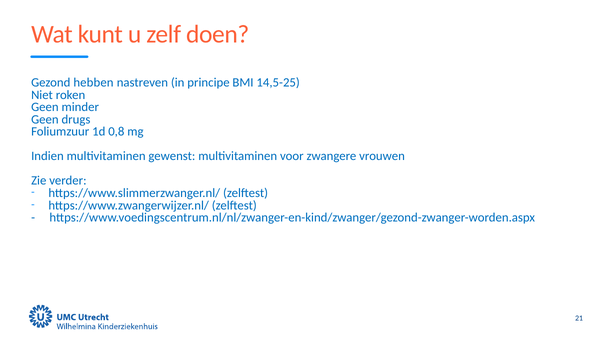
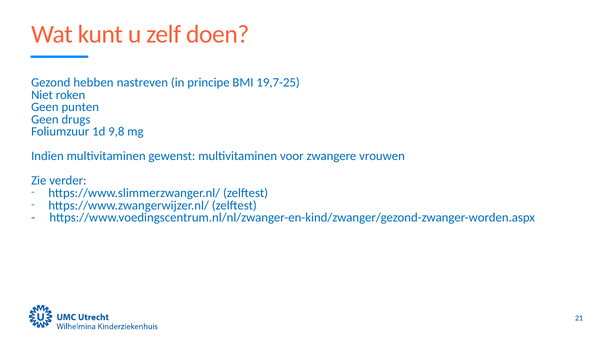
14,5-25: 14,5-25 -> 19,7-25
minder: minder -> punten
0,8: 0,8 -> 9,8
